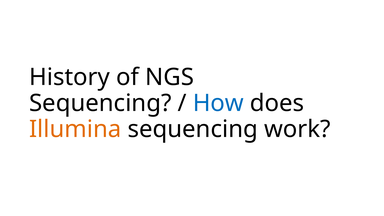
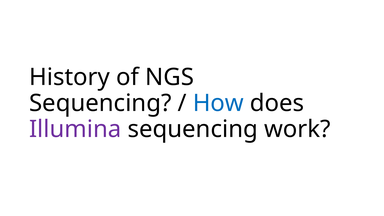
Illumina colour: orange -> purple
